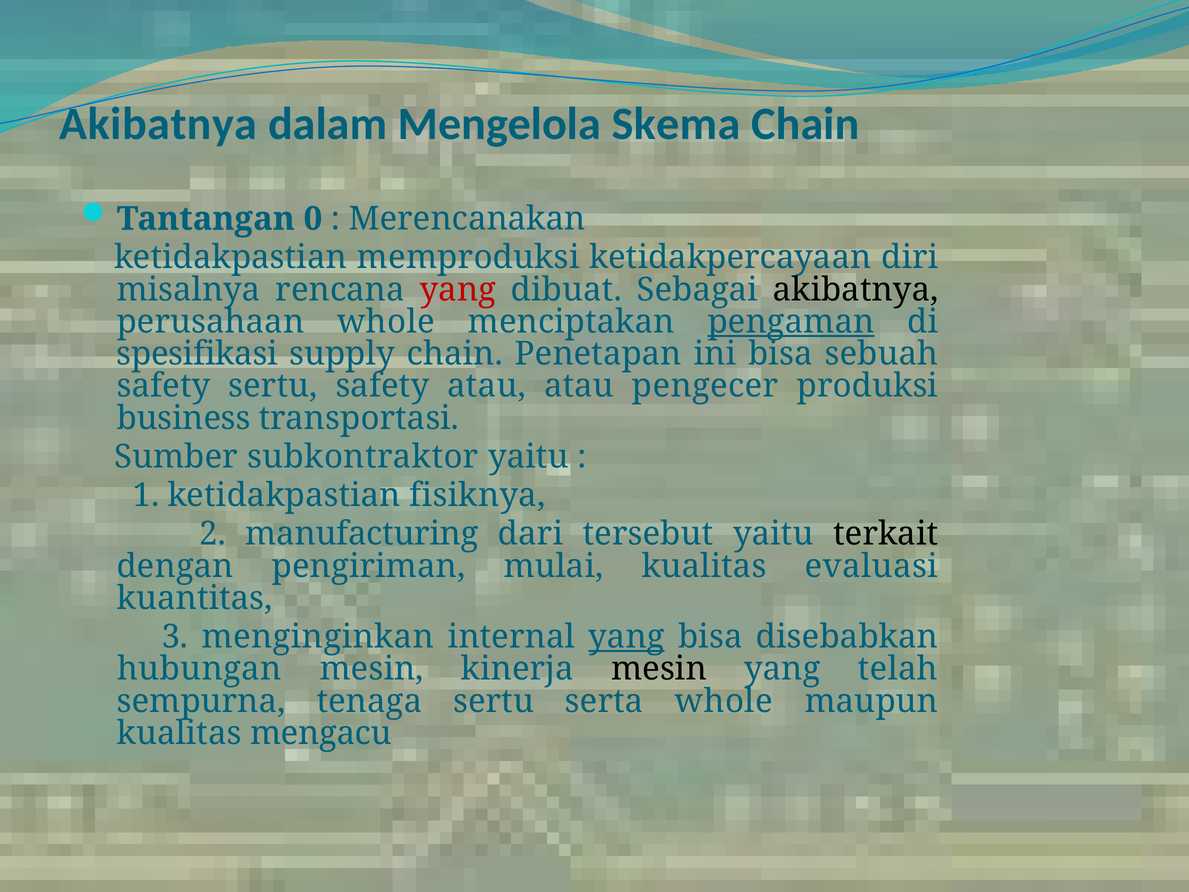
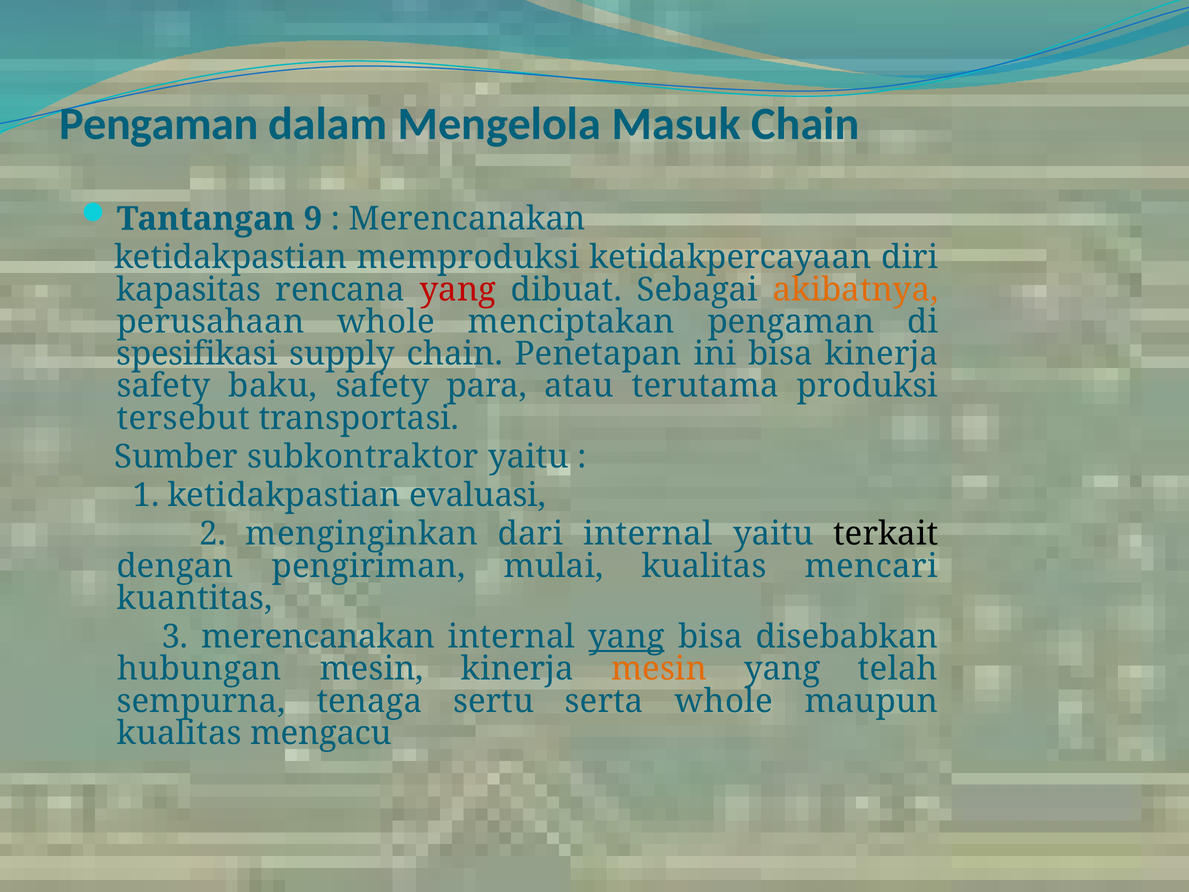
Akibatnya at (158, 124): Akibatnya -> Pengaman
Skema: Skema -> Masuk
0: 0 -> 9
misalnya: misalnya -> kapasitas
akibatnya at (856, 290) colour: black -> orange
pengaman at (791, 322) underline: present -> none
bisa sebuah: sebuah -> kinerja
safety sertu: sertu -> baku
safety atau: atau -> para
pengecer: pengecer -> terutama
business: business -> tersebut
fisiknya: fisiknya -> evaluasi
manufacturing: manufacturing -> menginginkan
dari tersebut: tersebut -> internal
evaluasi: evaluasi -> mencari
3 menginginkan: menginginkan -> merencanakan
mesin at (659, 669) colour: black -> orange
